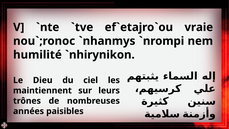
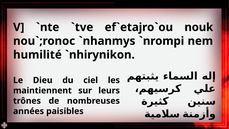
vraie: vraie -> nouk
